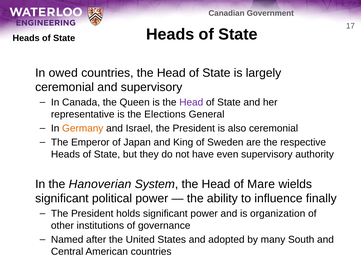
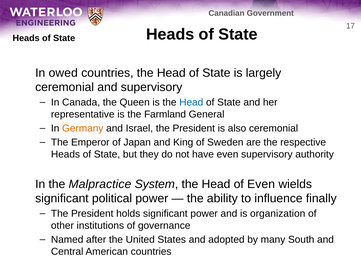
Head at (191, 103) colour: purple -> blue
Elections: Elections -> Farmland
Hanoverian: Hanoverian -> Malpractice
of Mare: Mare -> Even
